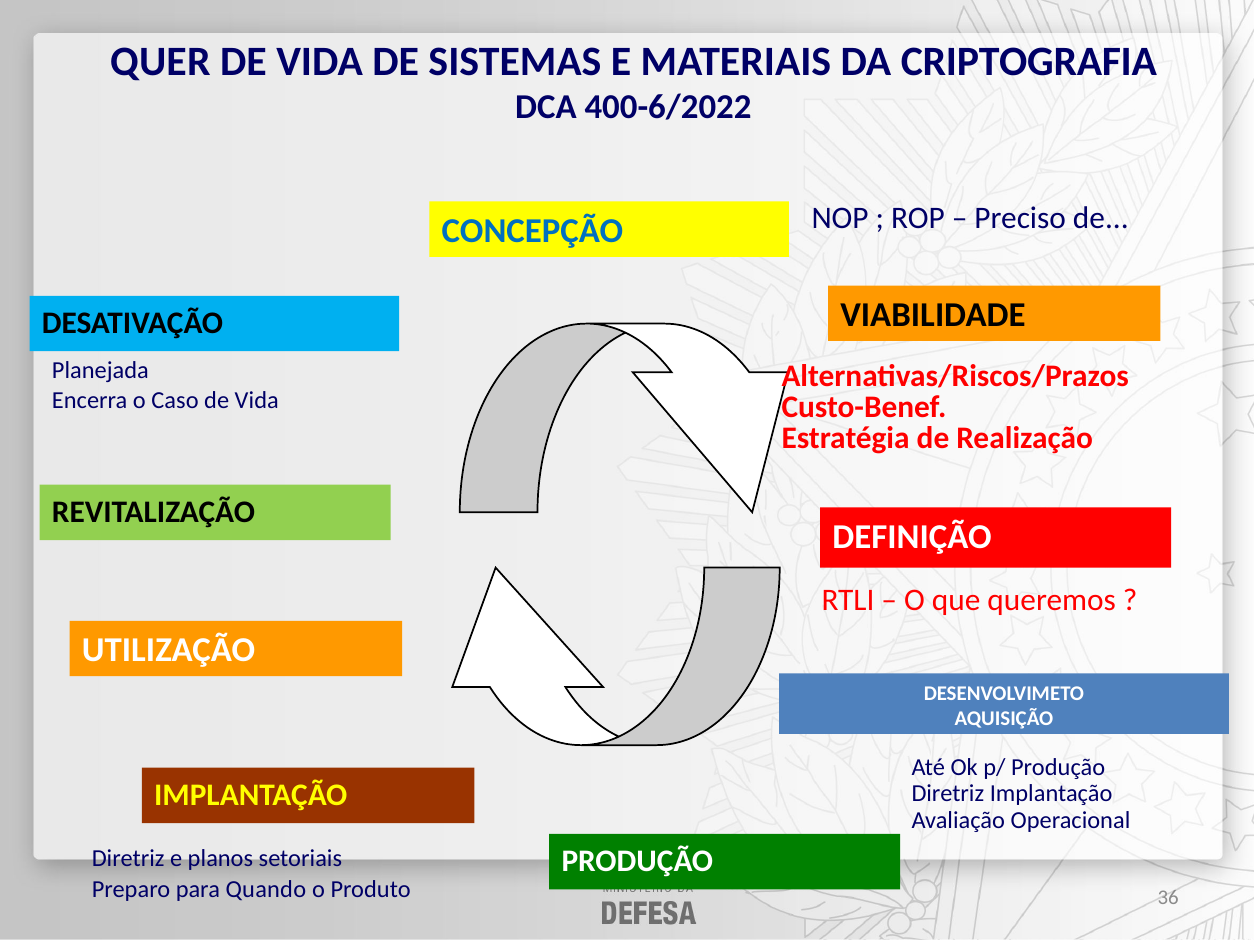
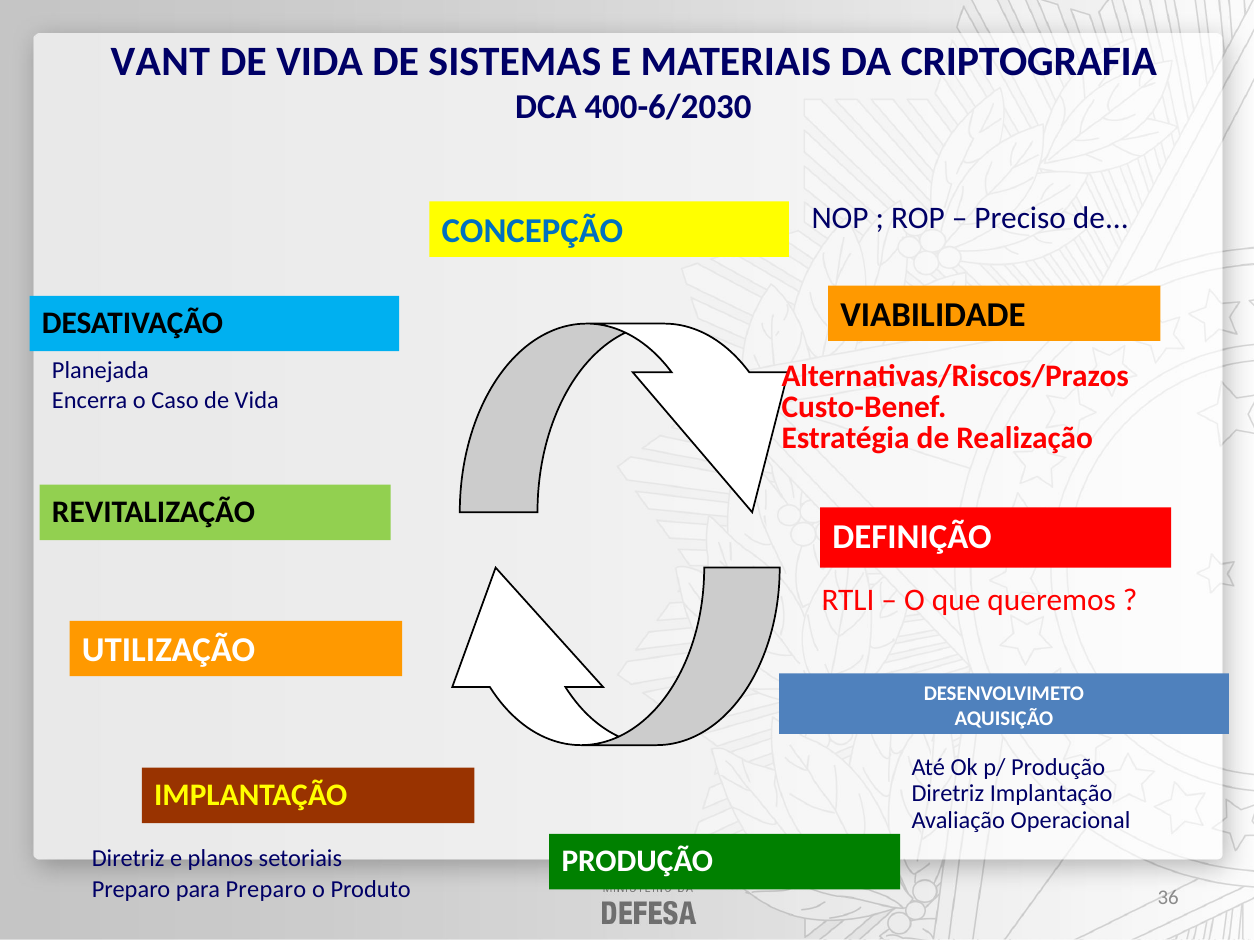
QUER: QUER -> VANT
400-6/2022: 400-6/2022 -> 400-6/2030
para Quando: Quando -> Preparo
